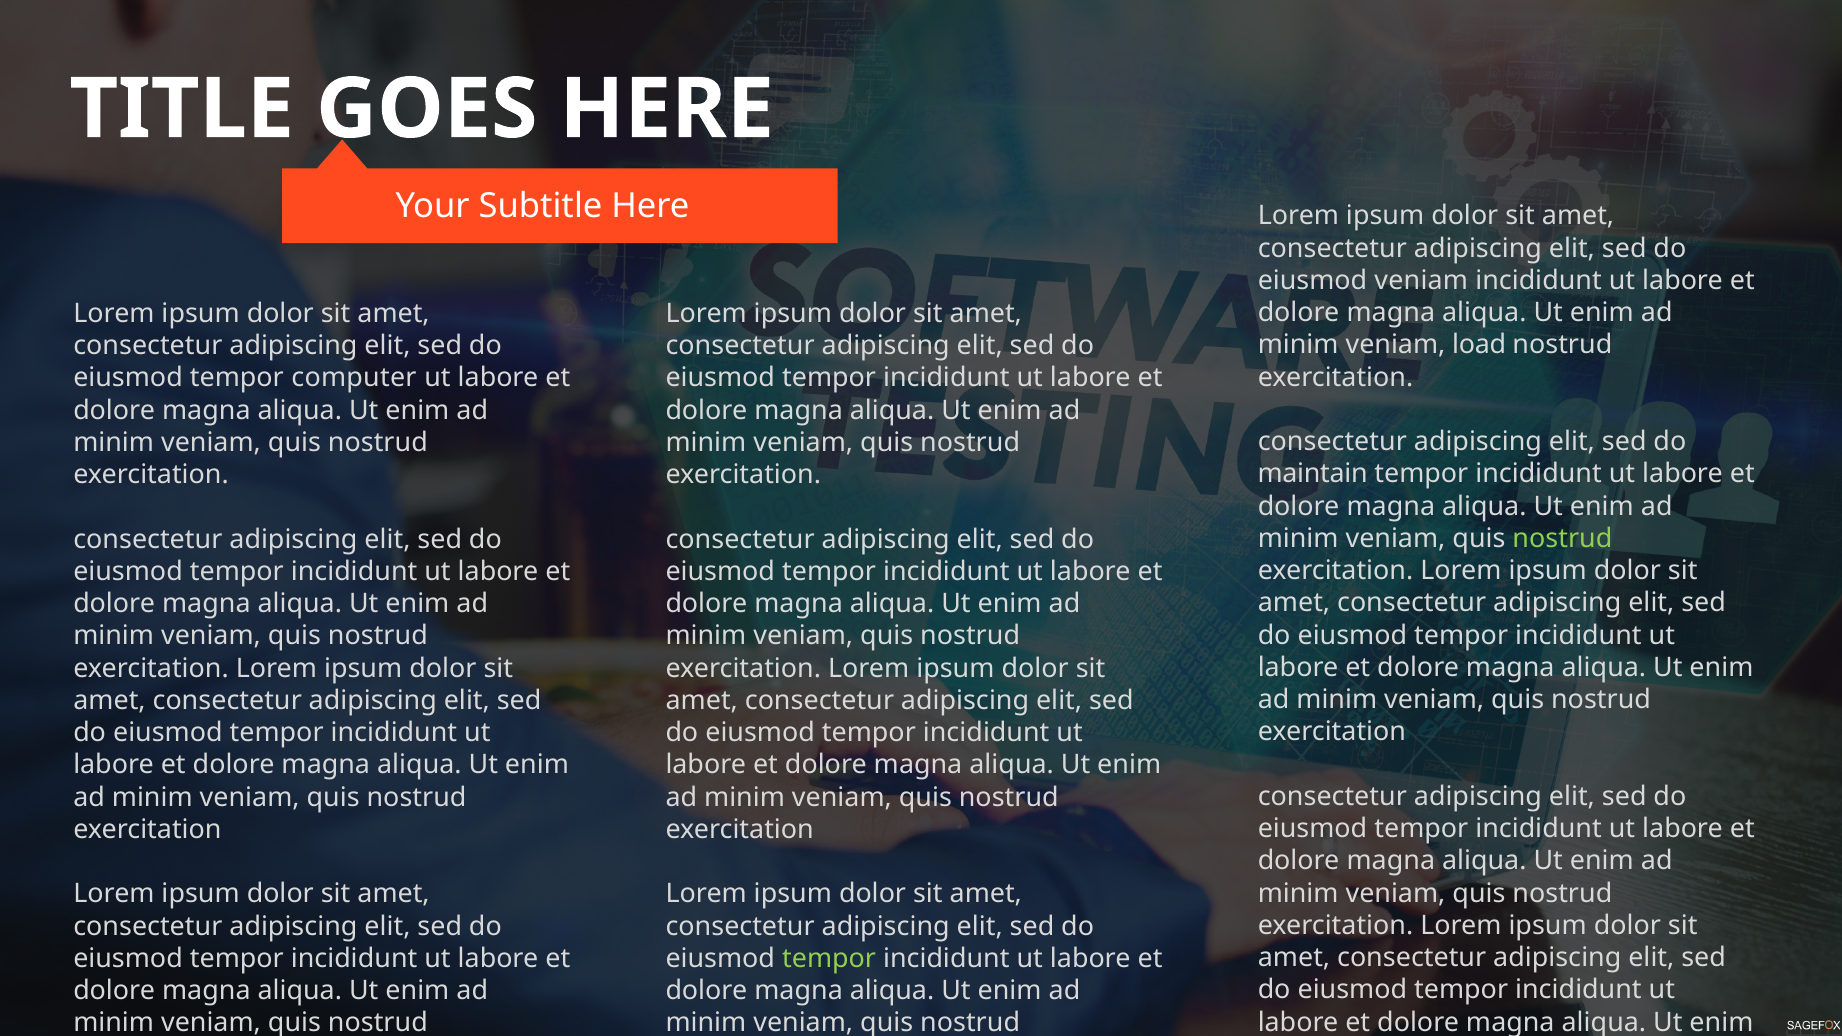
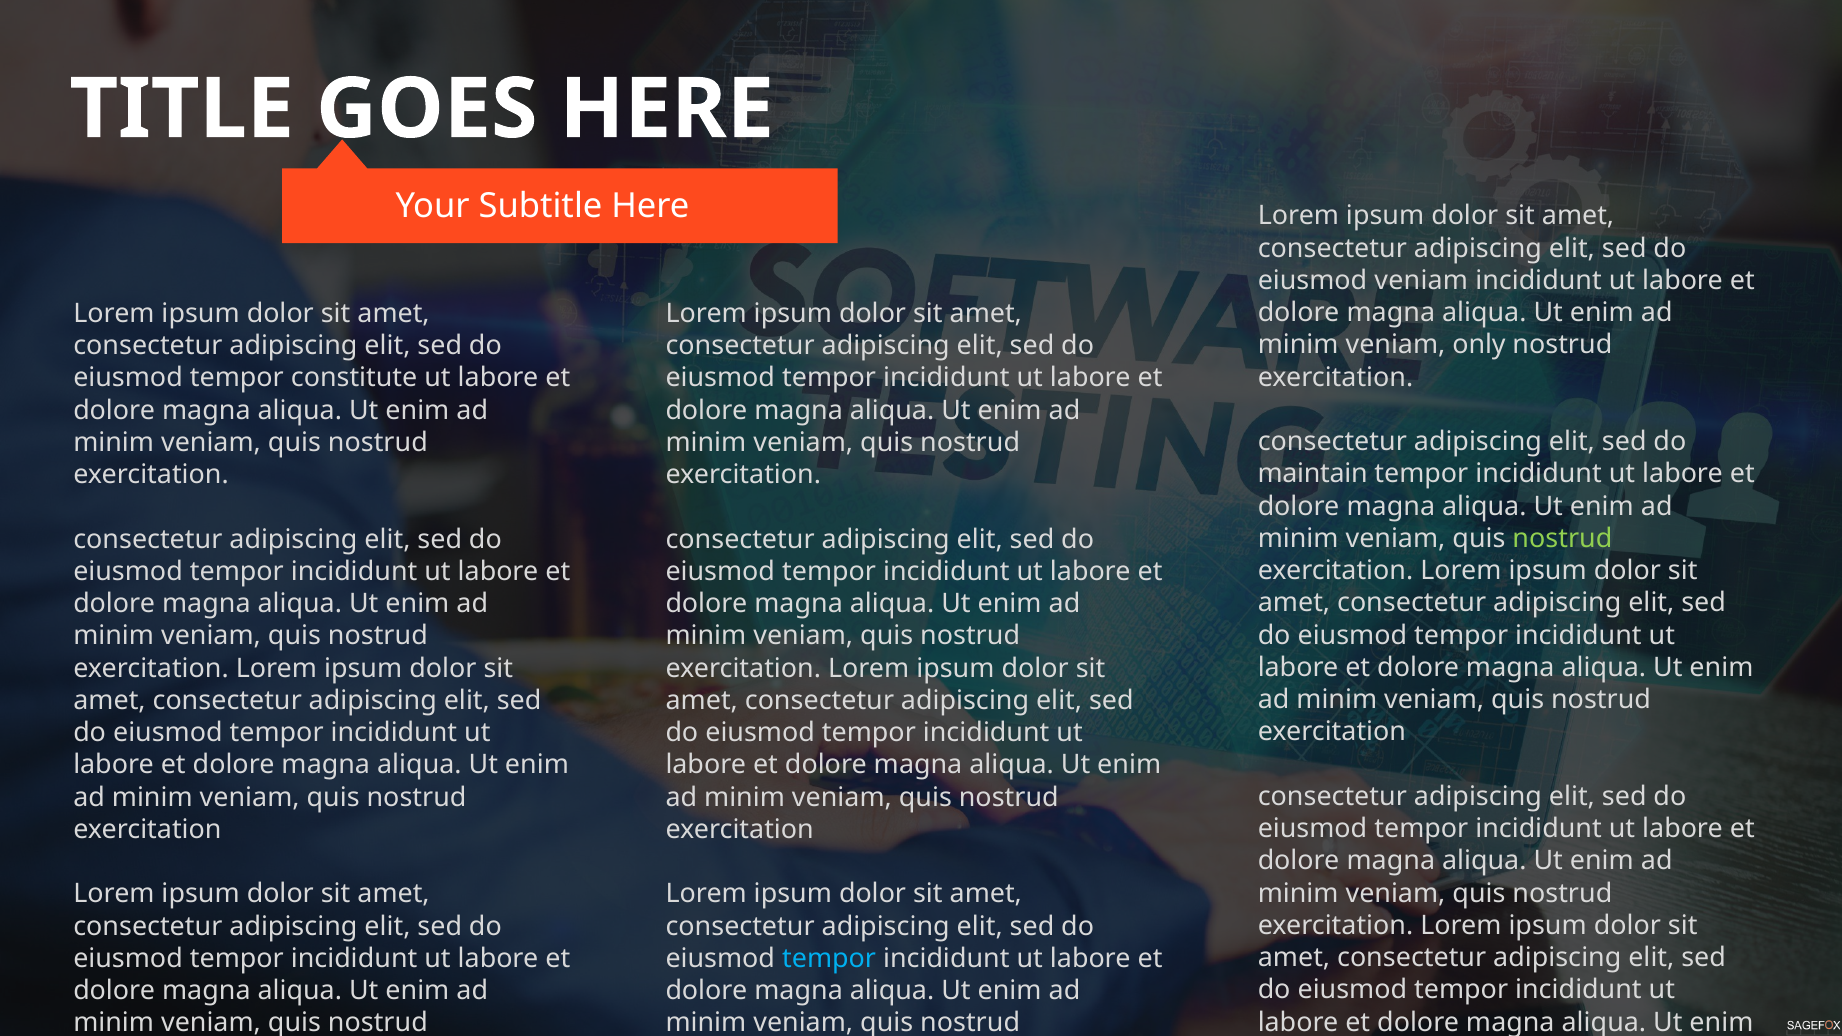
load: load -> only
computer: computer -> constitute
tempor at (829, 959) colour: light green -> light blue
